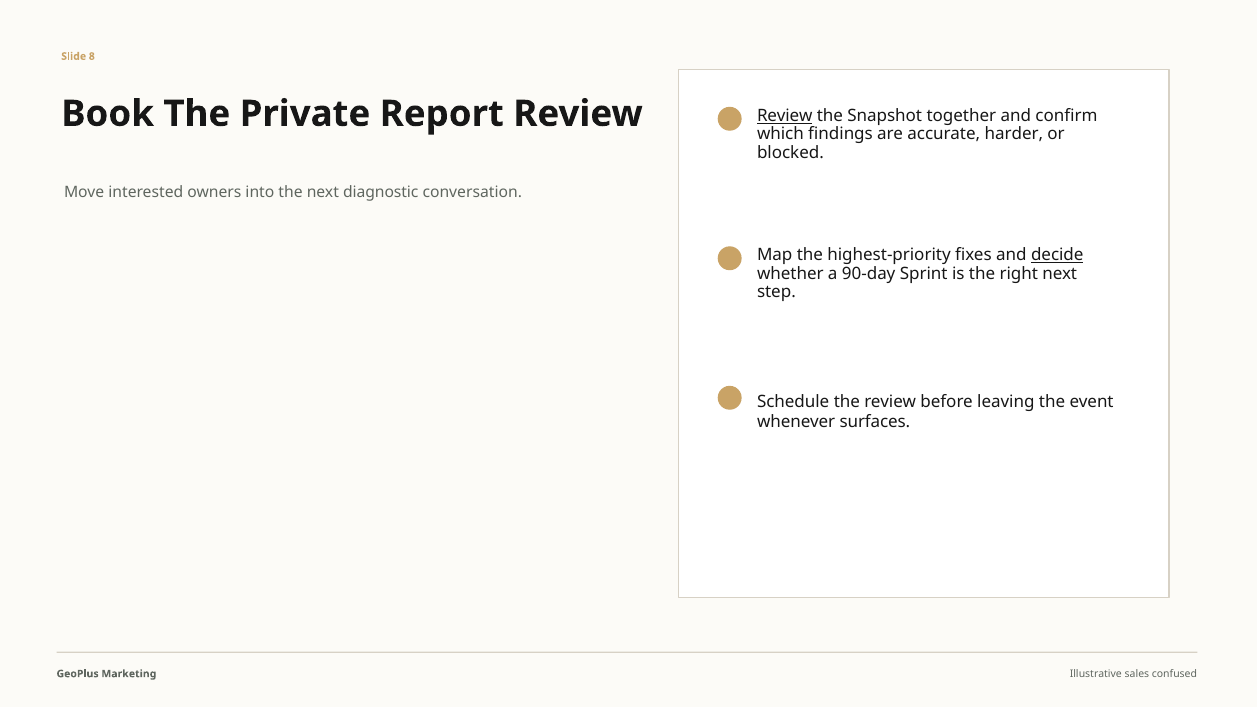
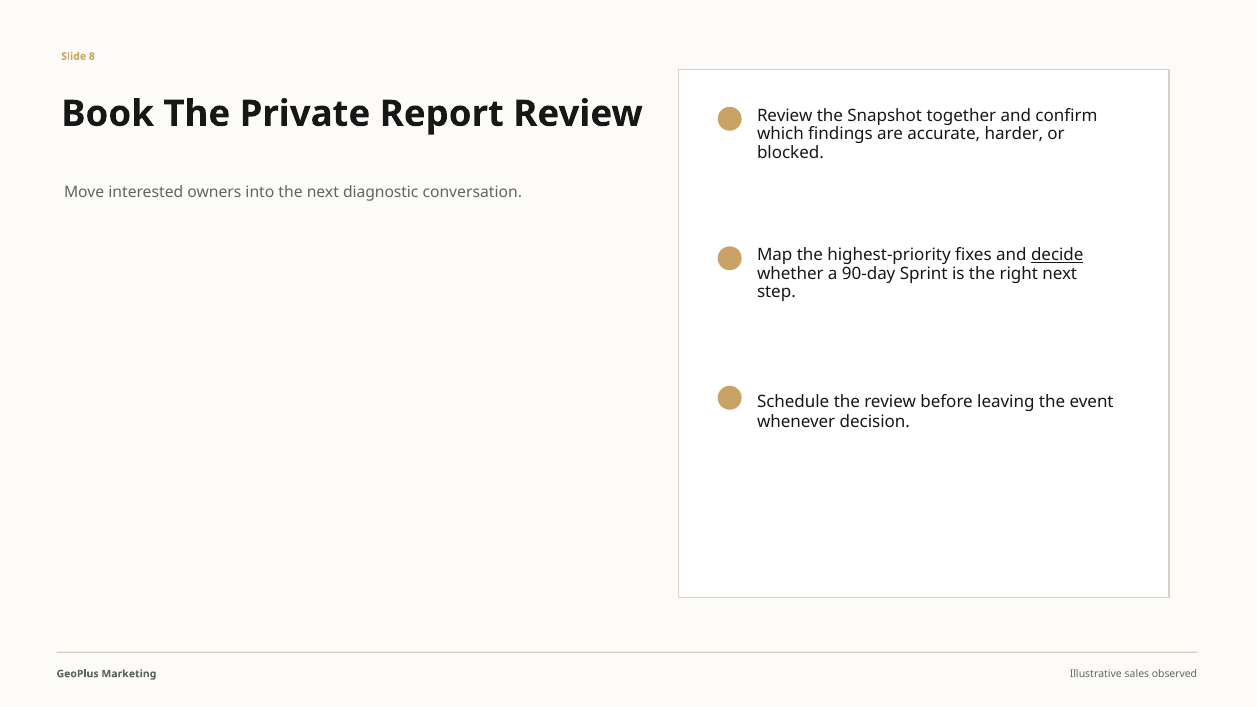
Review at (785, 116) underline: present -> none
surfaces: surfaces -> decision
confused: confused -> observed
